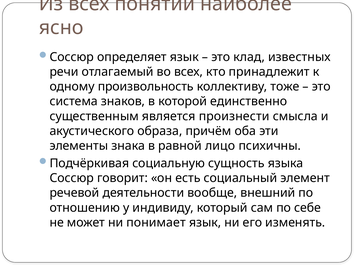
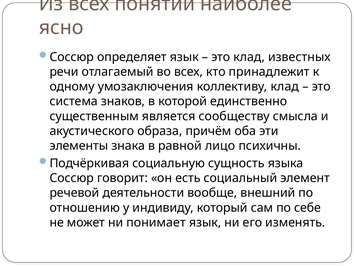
произвольность: произвольность -> умозаключения
коллективу тоже: тоже -> клад
произнести: произнести -> сообществу
